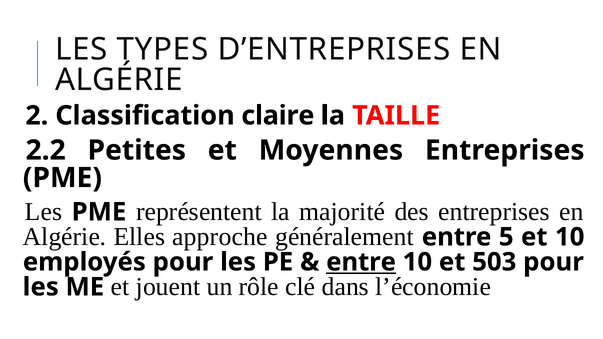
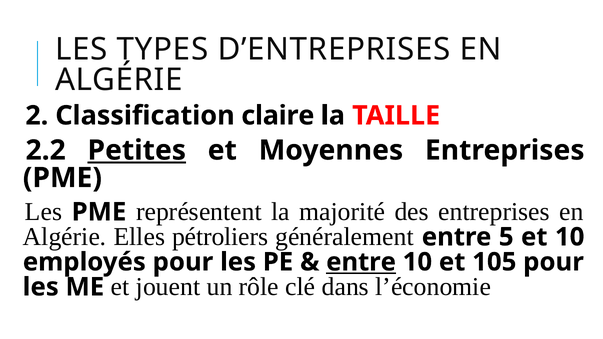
Petites underline: none -> present
approche: approche -> pétroliers
503: 503 -> 105
